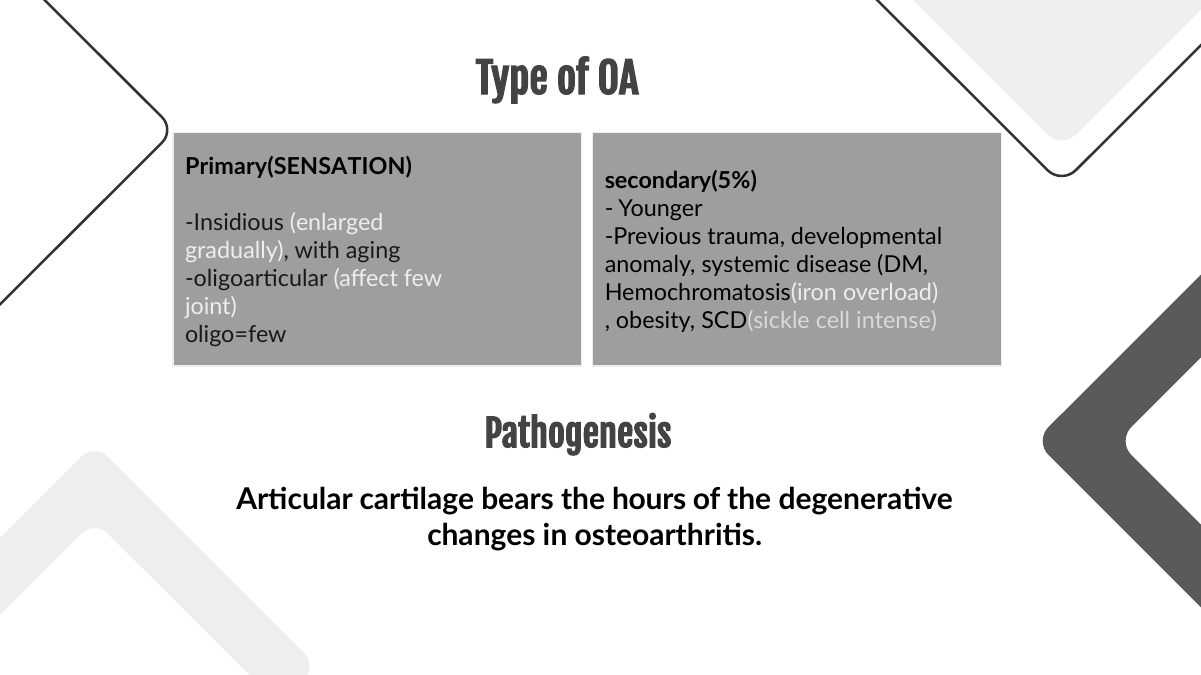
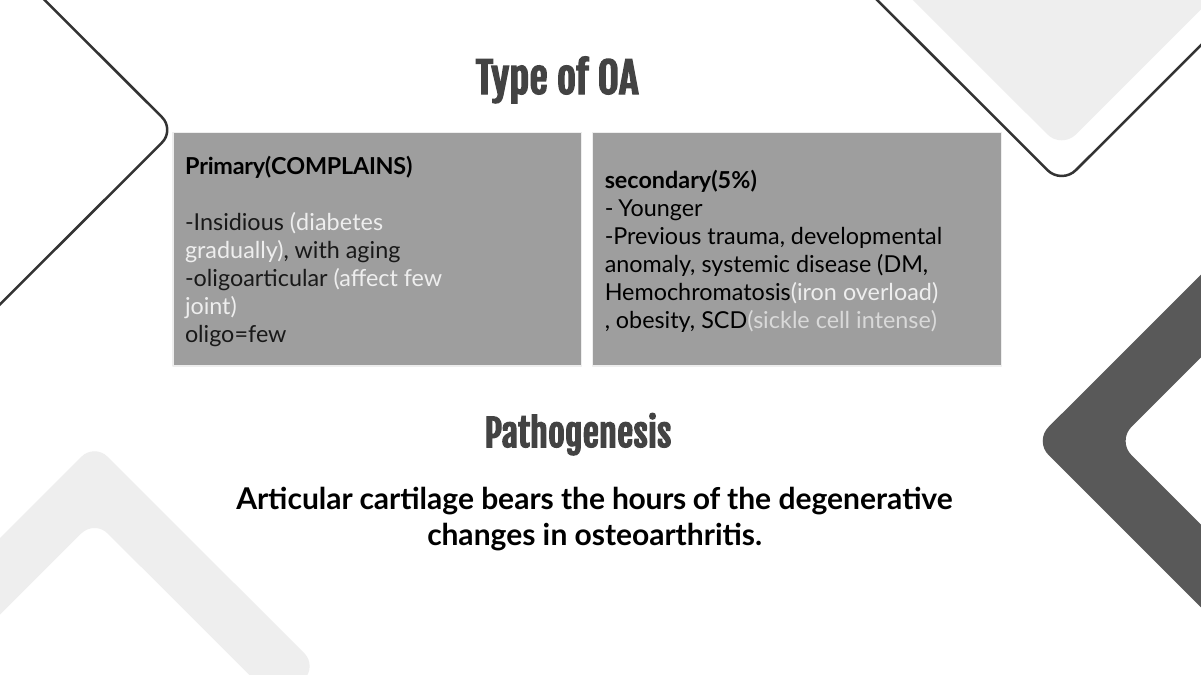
Primary(SENSATION: Primary(SENSATION -> Primary(COMPLAINS
enlarged: enlarged -> diabetes
